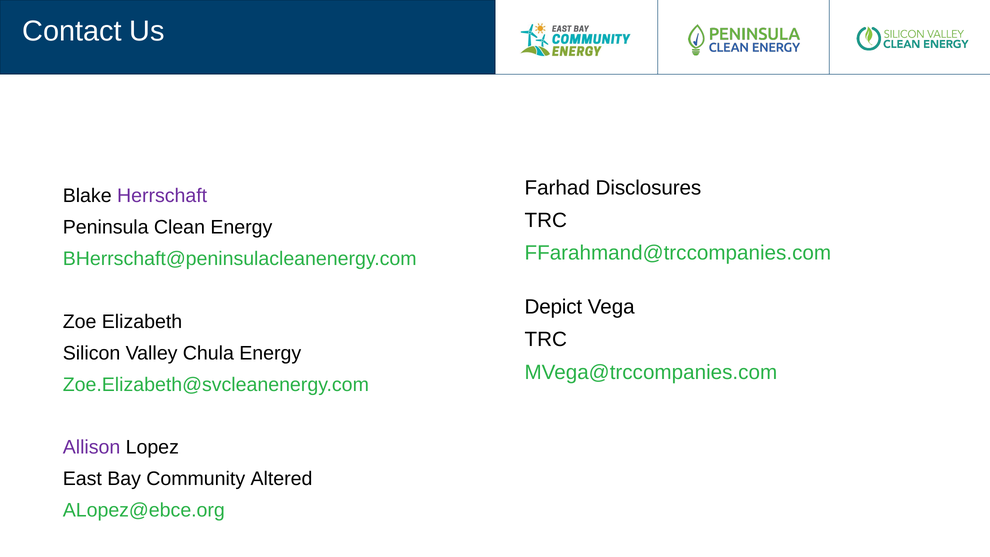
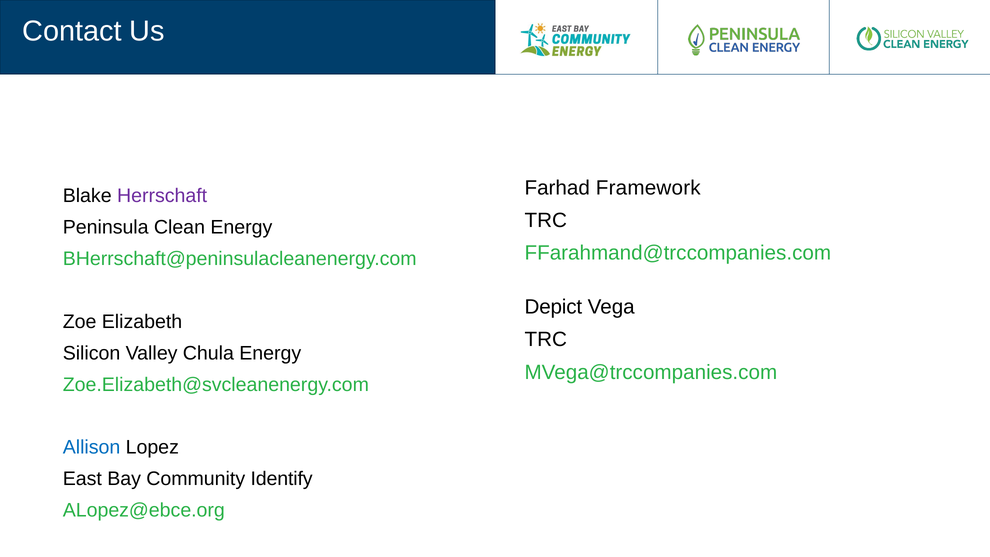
Disclosures: Disclosures -> Framework
Allison colour: purple -> blue
Altered: Altered -> Identify
